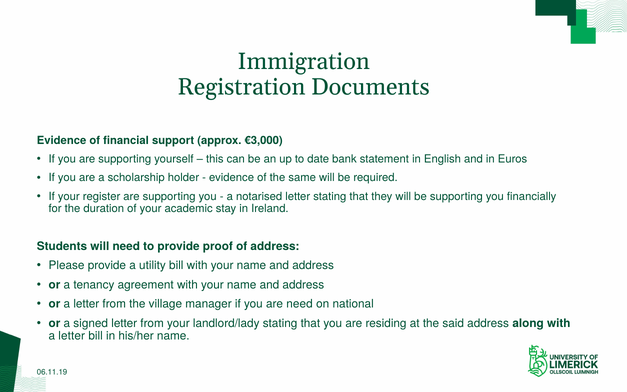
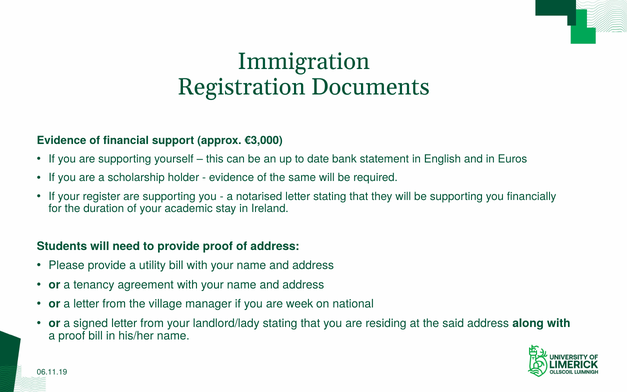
are need: need -> week
letter at (72, 336): letter -> proof
